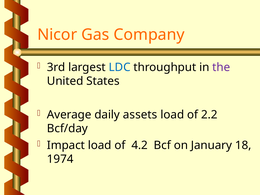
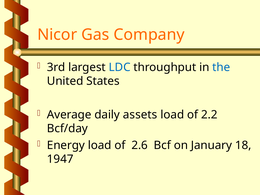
the colour: purple -> blue
Impact: Impact -> Energy
4.2: 4.2 -> 2.6
1974: 1974 -> 1947
